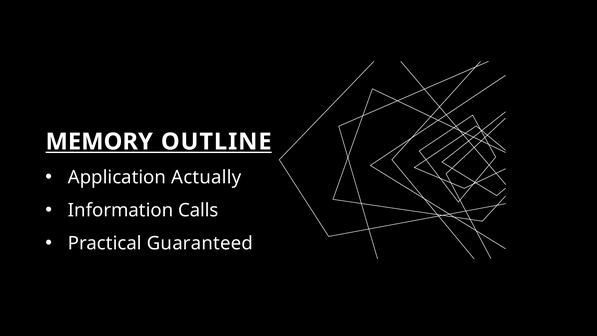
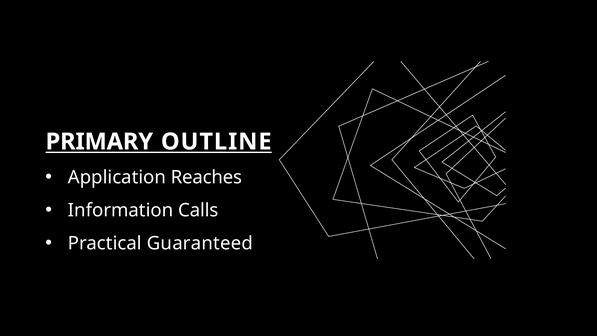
MEMORY: MEMORY -> PRIMARY
Actually: Actually -> Reaches
